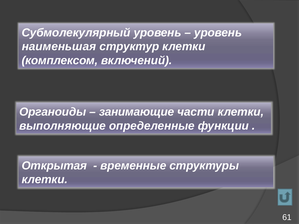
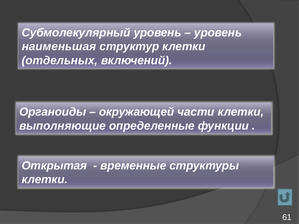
комплексом: комплексом -> отдельных
занимающие: занимающие -> окружающей
